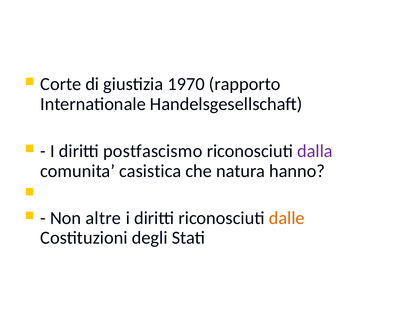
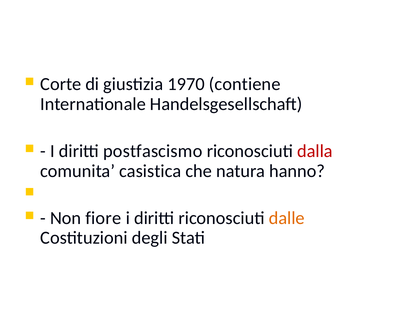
rapporto: rapporto -> contiene
dalla colour: purple -> red
altre: altre -> fiore
